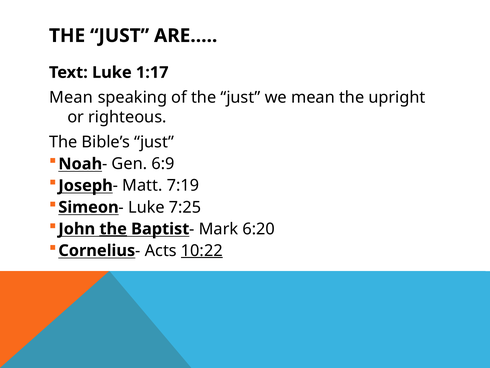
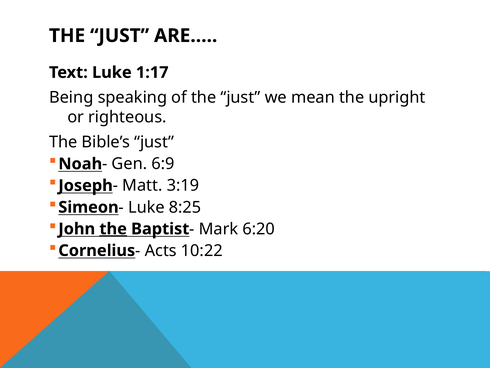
Mean at (71, 97): Mean -> Being
7:19: 7:19 -> 3:19
7:25: 7:25 -> 8:25
10:22 underline: present -> none
